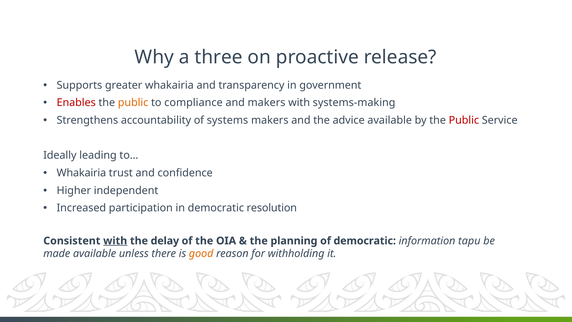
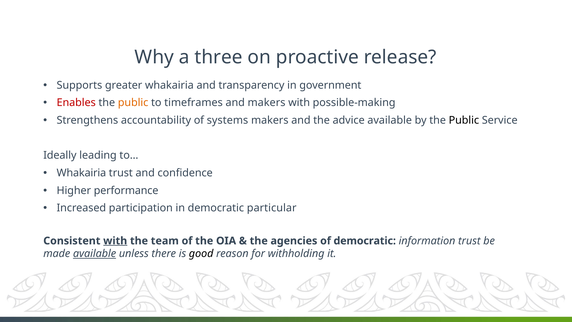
compliance: compliance -> timeframes
systems-making: systems-making -> possible-making
Public at (464, 120) colour: red -> black
independent: independent -> performance
resolution: resolution -> particular
delay: delay -> team
planning: planning -> agencies
information tapu: tapu -> trust
available at (95, 254) underline: none -> present
good colour: orange -> black
